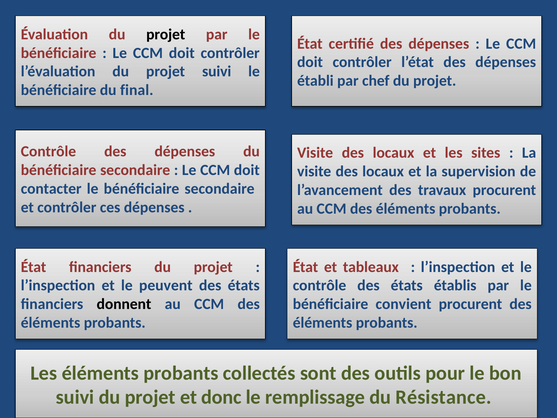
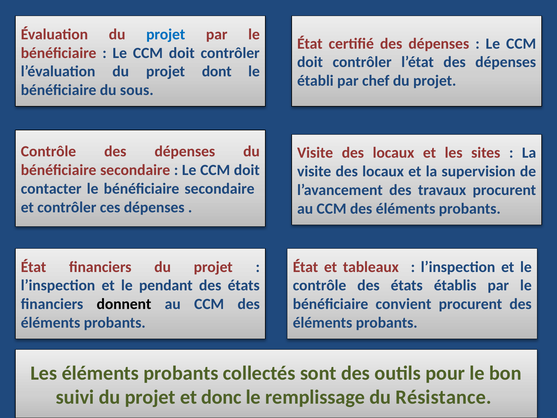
projet at (166, 34) colour: black -> blue
projet suivi: suivi -> dont
final: final -> sous
peuvent: peuvent -> pendant
